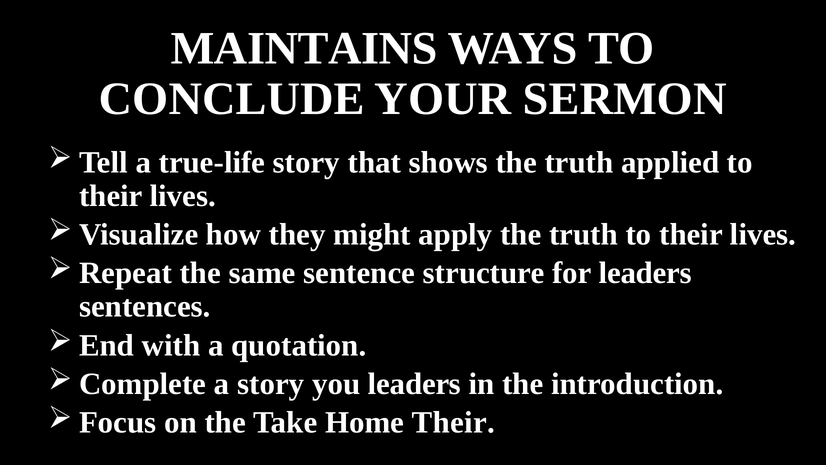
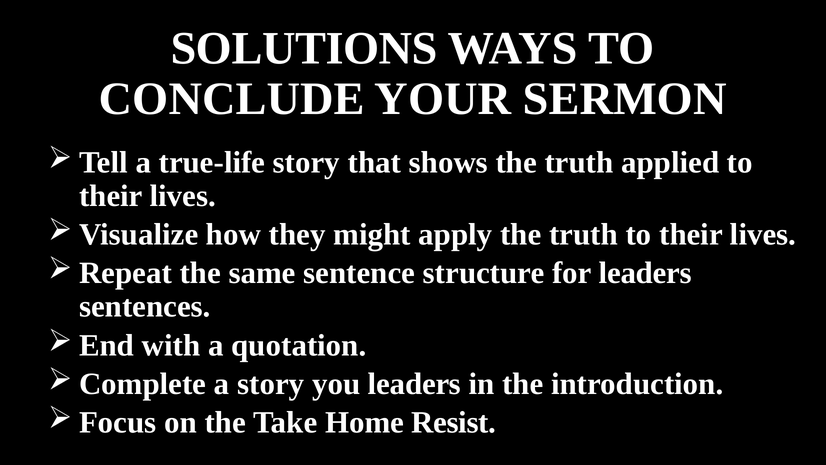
MAINTAINS: MAINTAINS -> SOLUTIONS
Home Their: Their -> Resist
